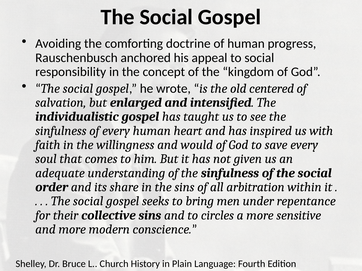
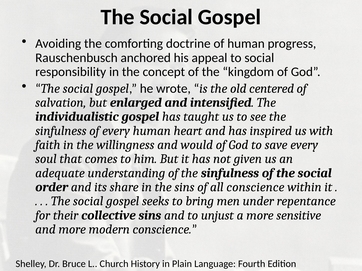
all arbitration: arbitration -> conscience
circles: circles -> unjust
